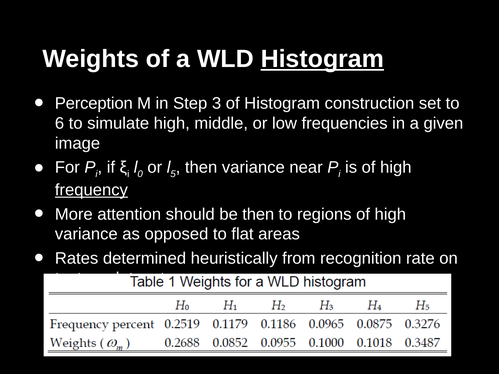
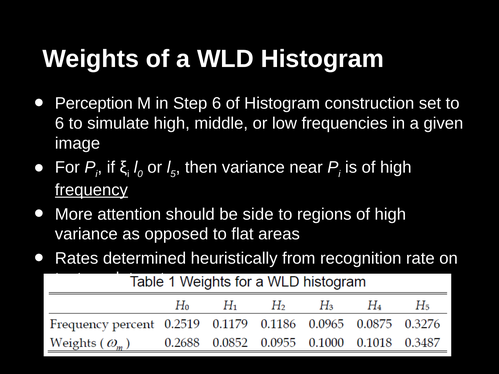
Histogram at (322, 59) underline: present -> none
Step 3: 3 -> 6
be then: then -> side
